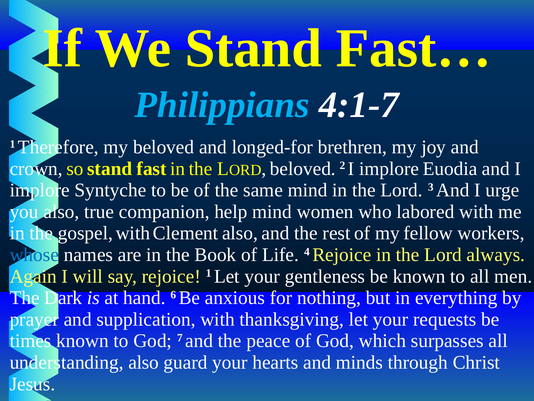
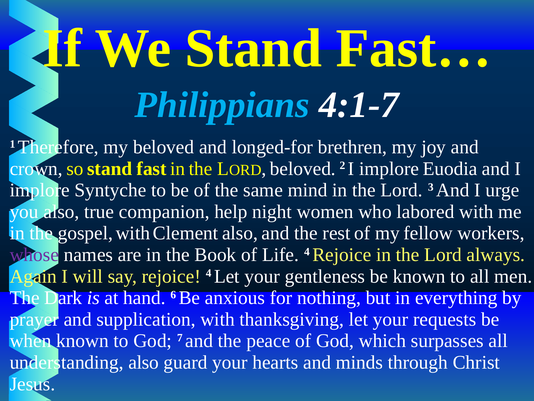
help mind: mind -> night
whose colour: blue -> purple
rejoice 1: 1 -> 4
times: times -> when
